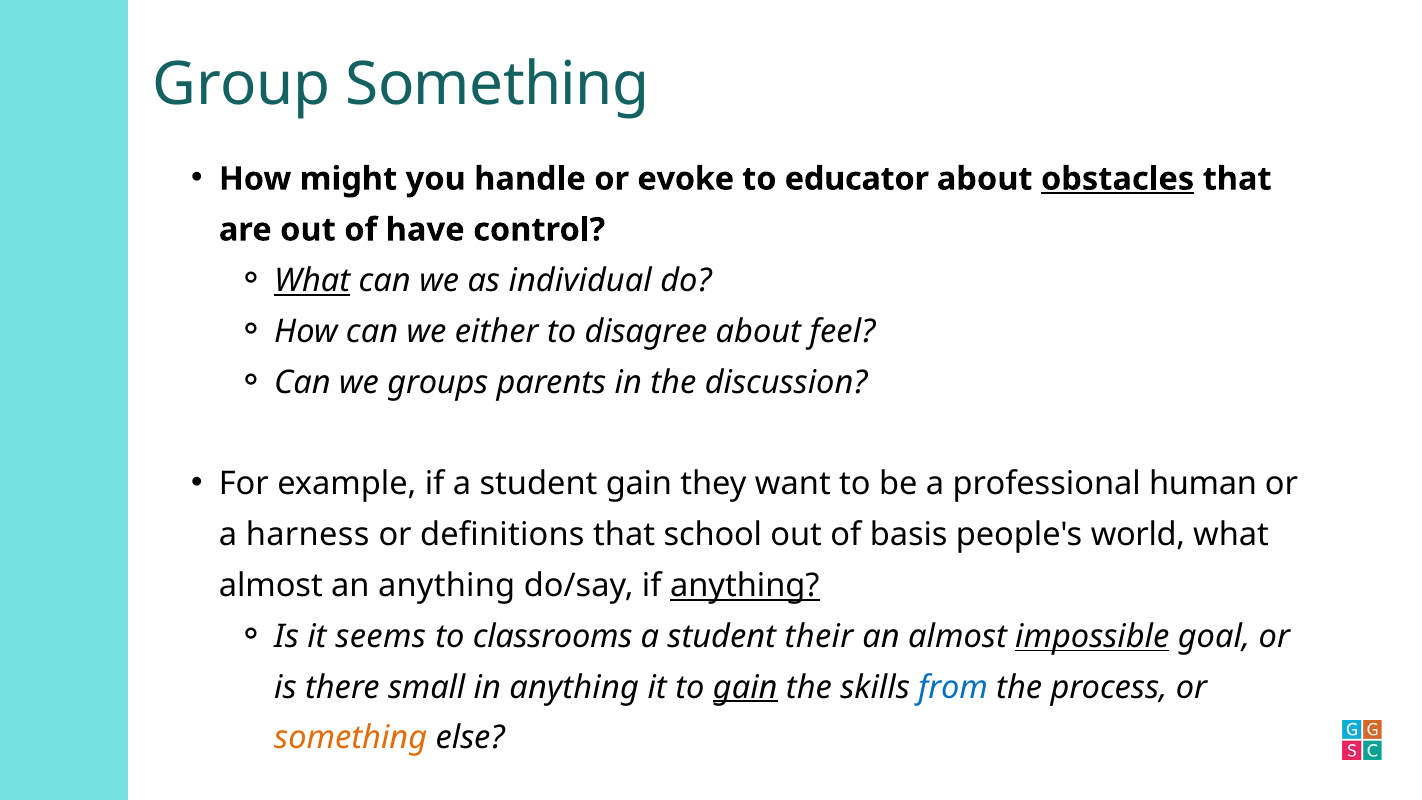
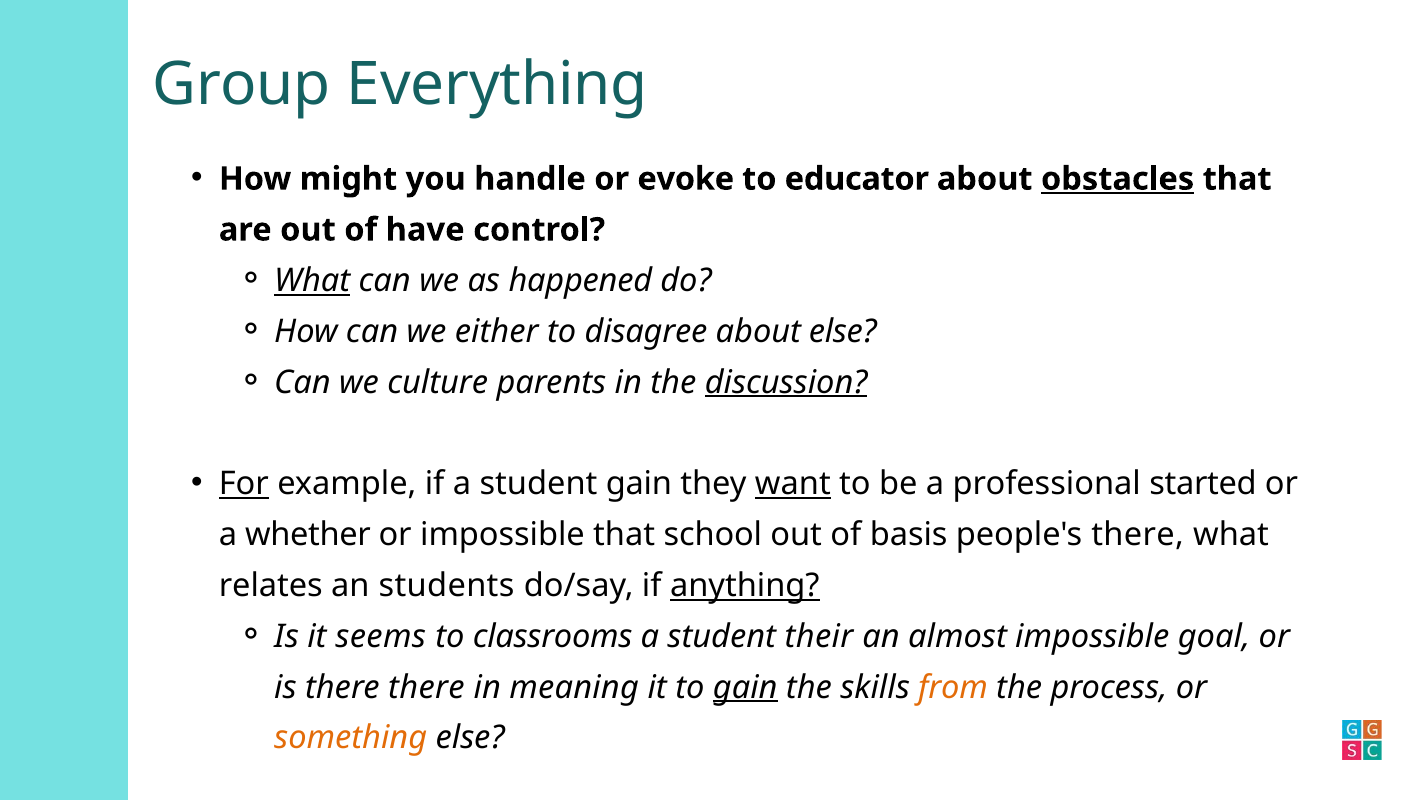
Group Something: Something -> Everything
individual: individual -> happened
about feel: feel -> else
groups: groups -> culture
discussion underline: none -> present
For underline: none -> present
want underline: none -> present
human: human -> started
harness: harness -> whether
or definitions: definitions -> impossible
people's world: world -> there
almost at (271, 586): almost -> relates
an anything: anything -> students
impossible at (1092, 636) underline: present -> none
there small: small -> there
in anything: anything -> meaning
from colour: blue -> orange
